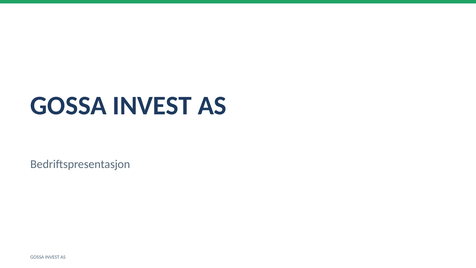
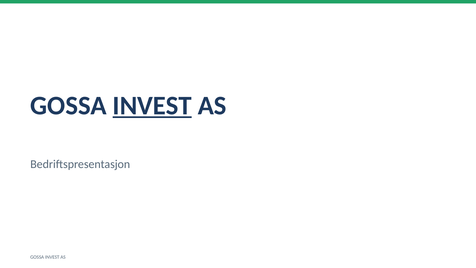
INVEST at (152, 106) underline: none -> present
